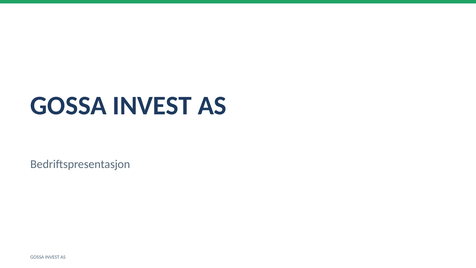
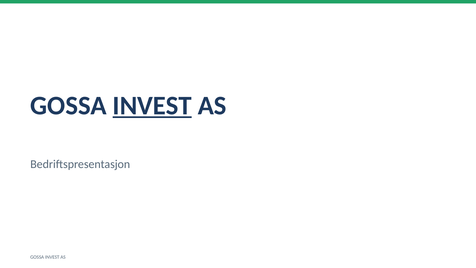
INVEST at (152, 106) underline: none -> present
